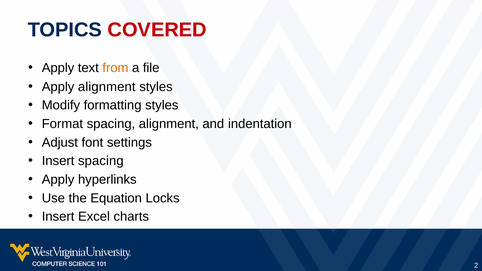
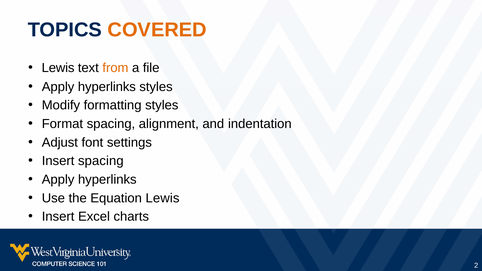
COVERED colour: red -> orange
Apply at (58, 68): Apply -> Lewis
alignment at (107, 87): alignment -> hyperlinks
Equation Locks: Locks -> Lewis
